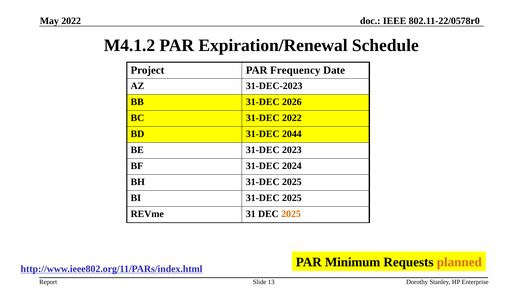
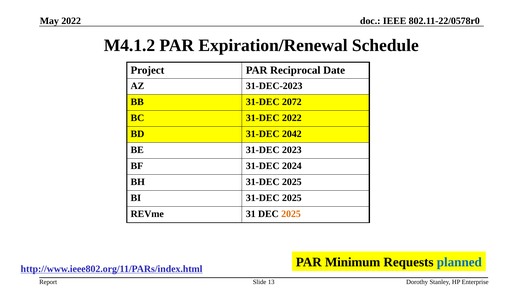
Frequency: Frequency -> Reciprocal
2026: 2026 -> 2072
2044: 2044 -> 2042
planned colour: orange -> blue
